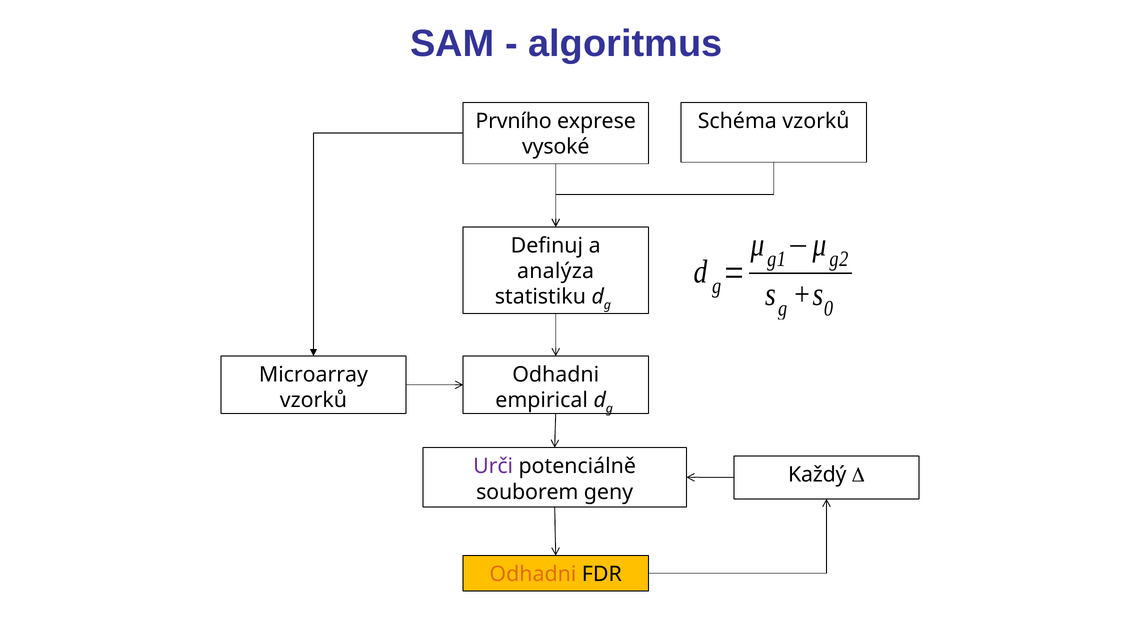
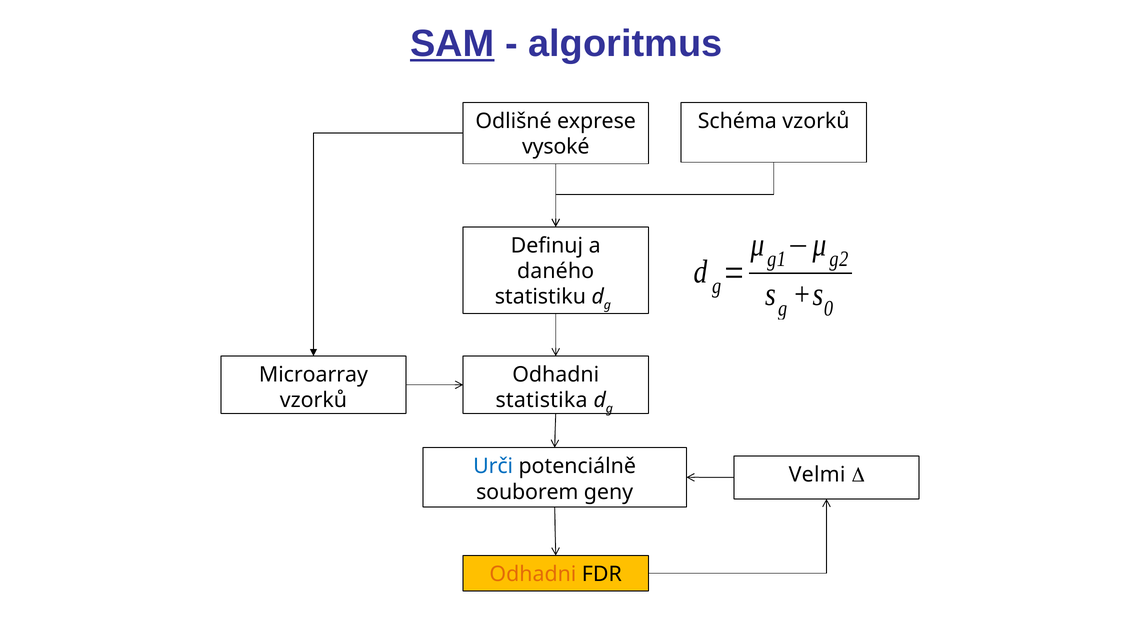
SAM underline: none -> present
Prvního: Prvního -> Odlišné
analýza: analýza -> daného
empirical: empirical -> statistika
Urči colour: purple -> blue
Každý: Každý -> Velmi
